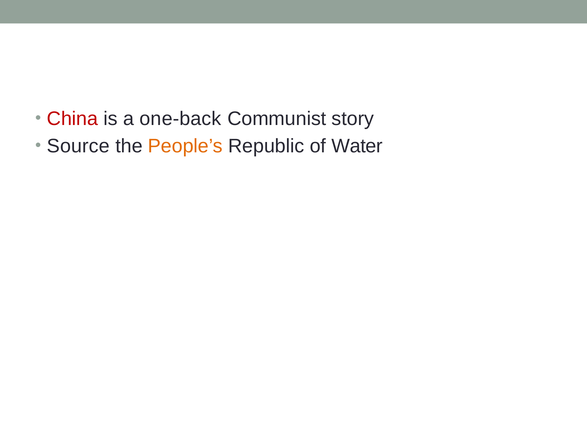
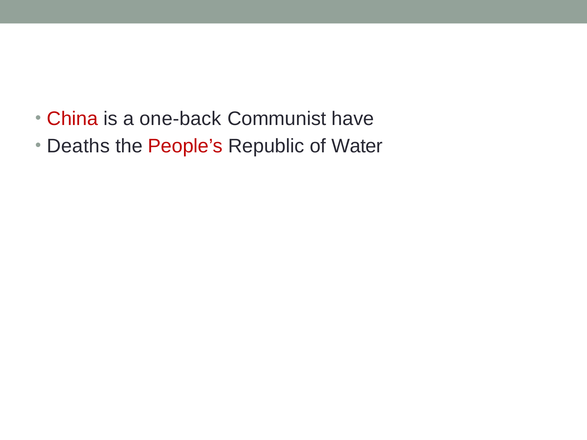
story: story -> have
Source: Source -> Deaths
People’s colour: orange -> red
